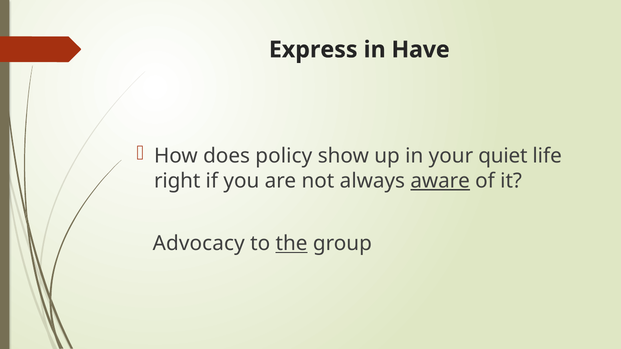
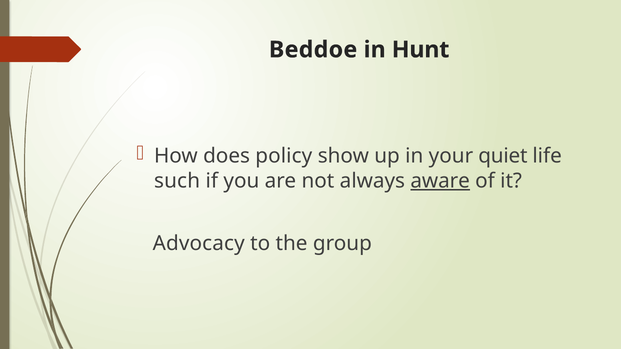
Express: Express -> Beddoe
Have: Have -> Hunt
right: right -> such
the underline: present -> none
